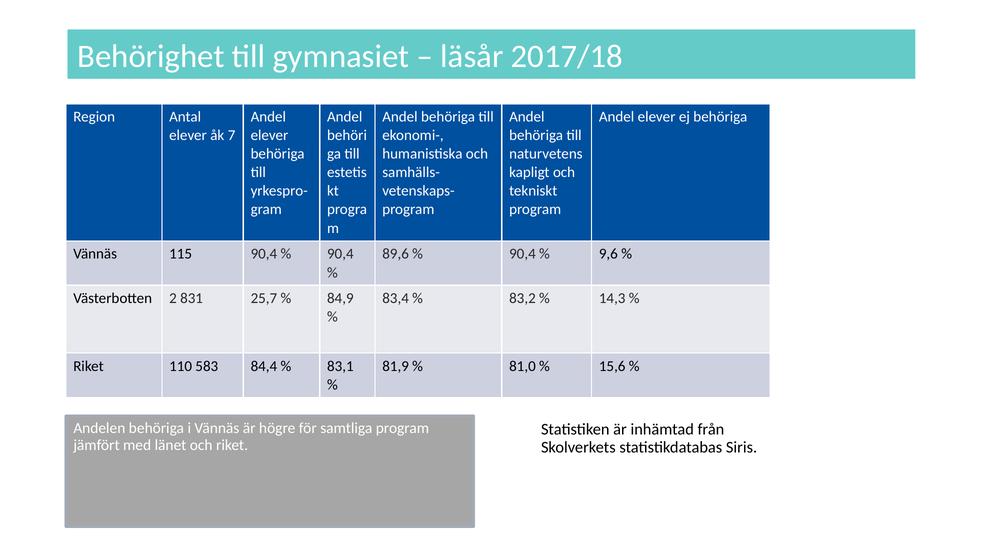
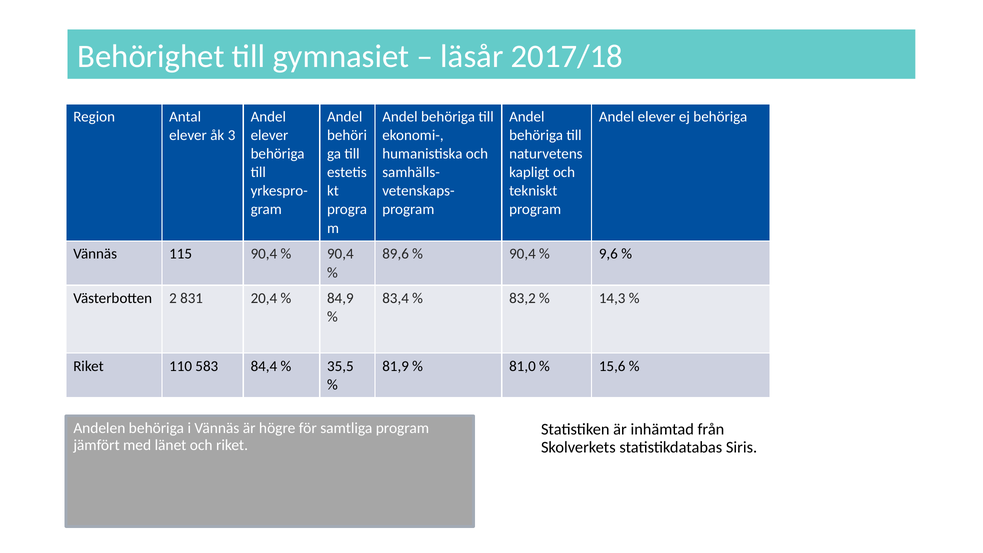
7: 7 -> 3
25,7: 25,7 -> 20,4
83,1: 83,1 -> 35,5
